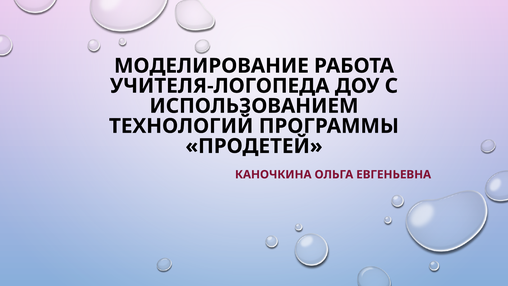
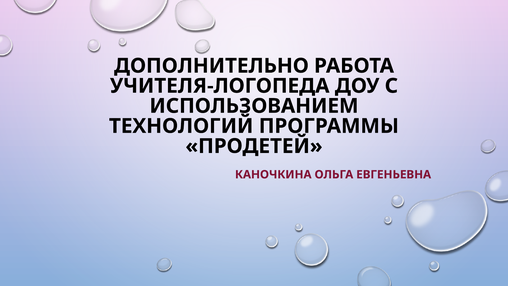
МОДЕЛИРОВАНИЕ: МОДЕЛИРОВАНИЕ -> ДОПОЛНИТЕЛЬНО
